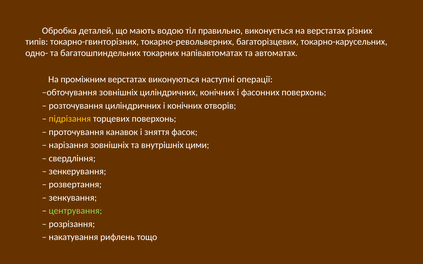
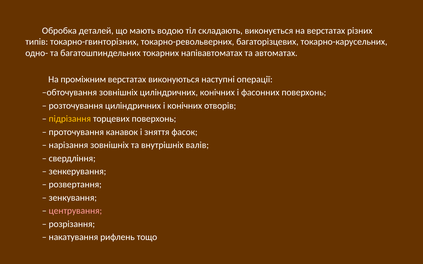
правильно: правильно -> складають
цими: цими -> валів
центрування colour: light green -> pink
